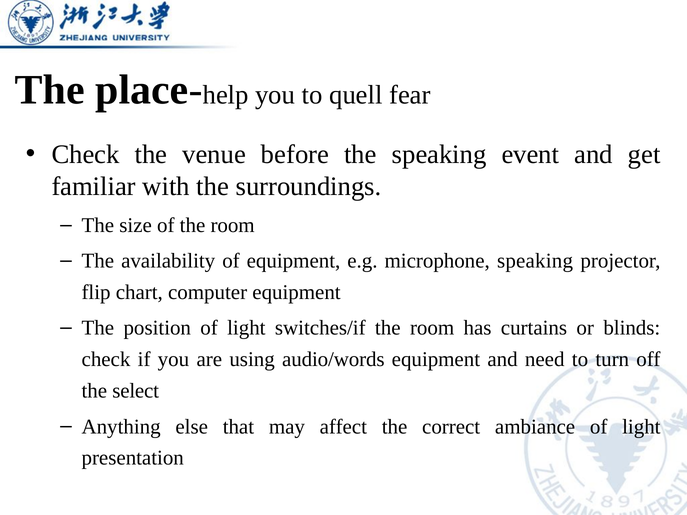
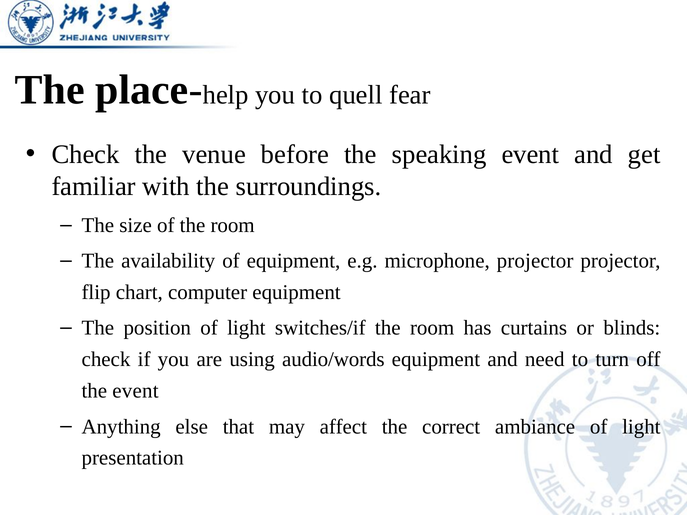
microphone speaking: speaking -> projector
the select: select -> event
